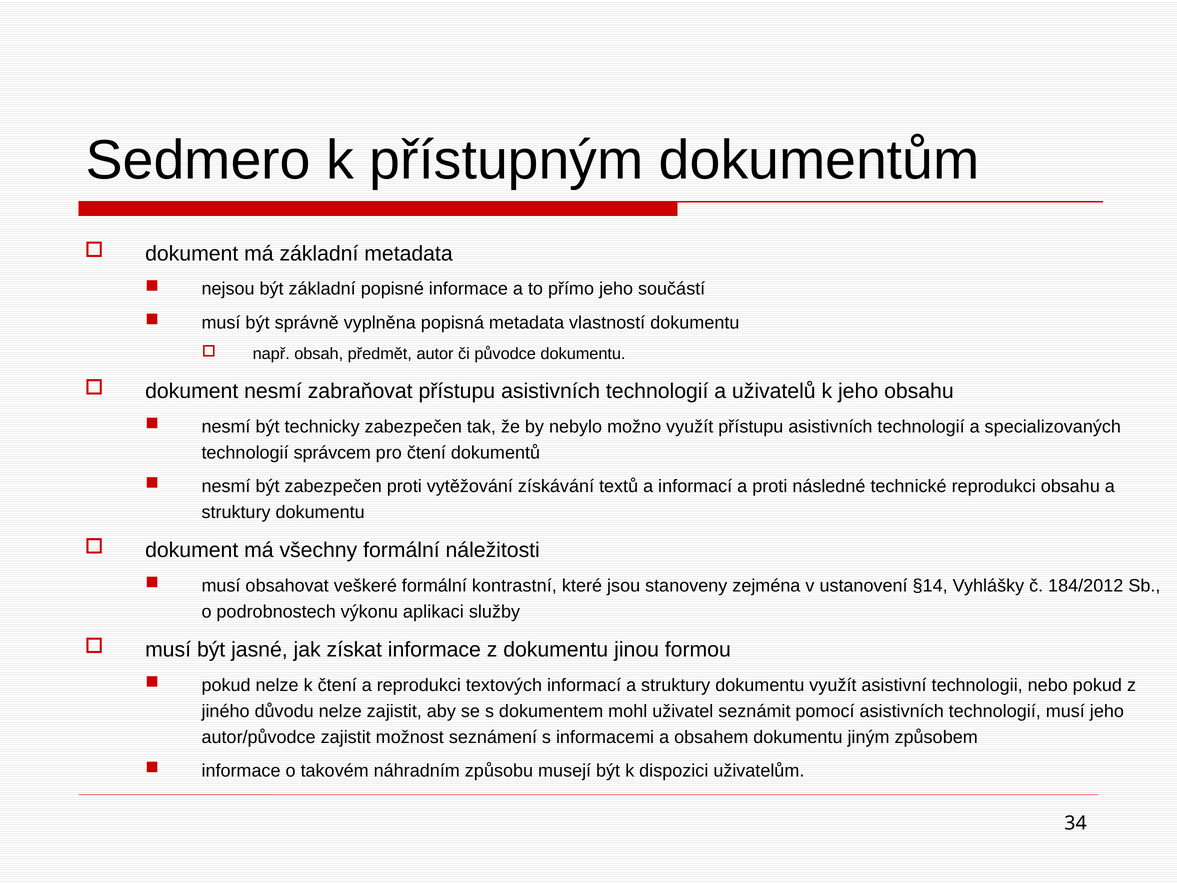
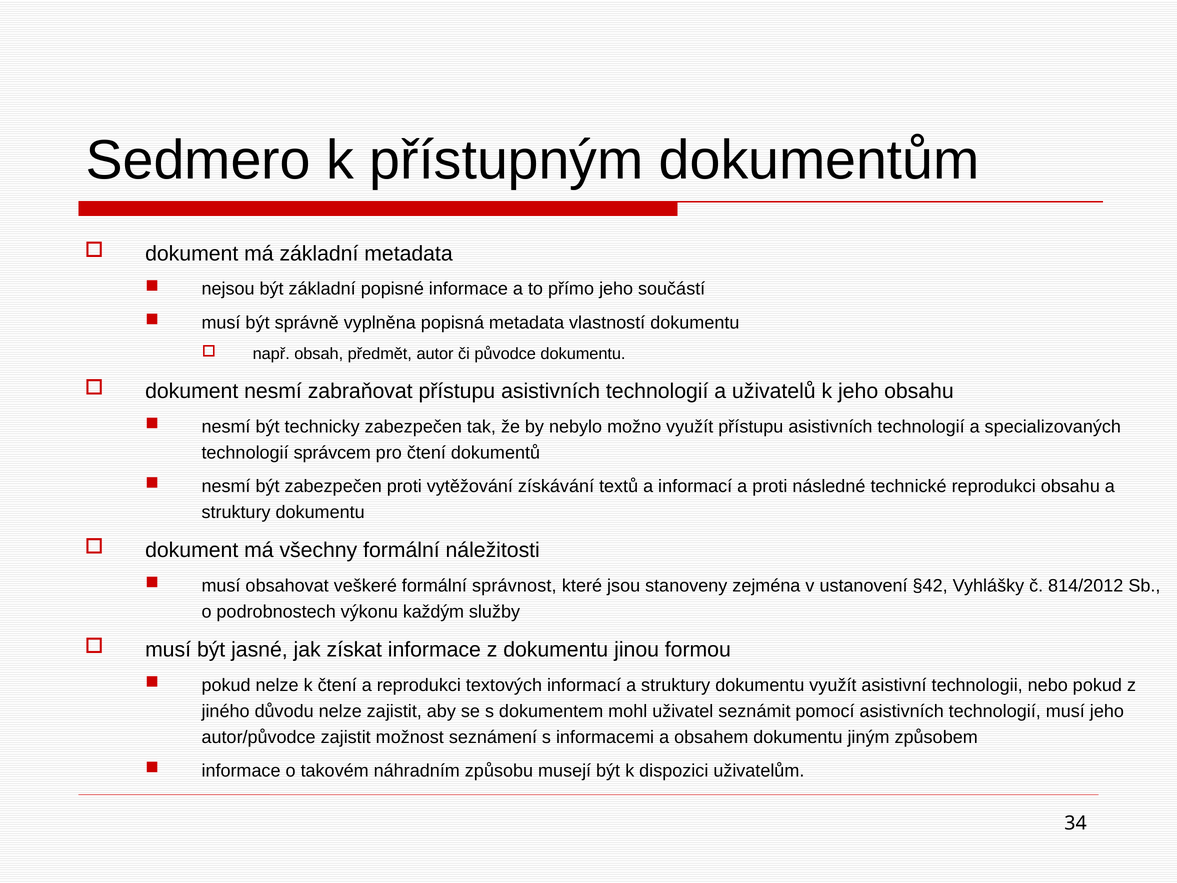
kontrastní: kontrastní -> správnost
§14: §14 -> §42
184/2012: 184/2012 -> 814/2012
aplikaci: aplikaci -> každým
